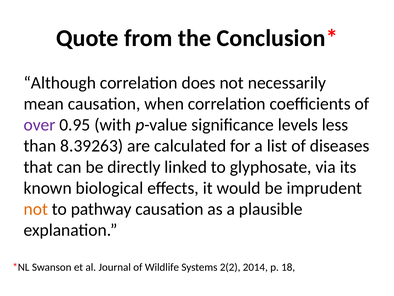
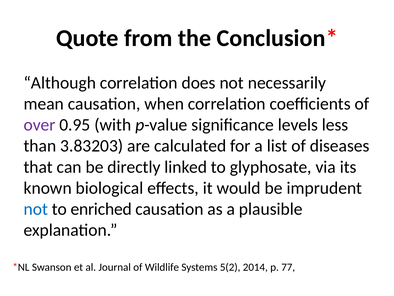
8.39263: 8.39263 -> 3.83203
not at (36, 209) colour: orange -> blue
pathway: pathway -> enriched
2(2: 2(2 -> 5(2
18: 18 -> 77
